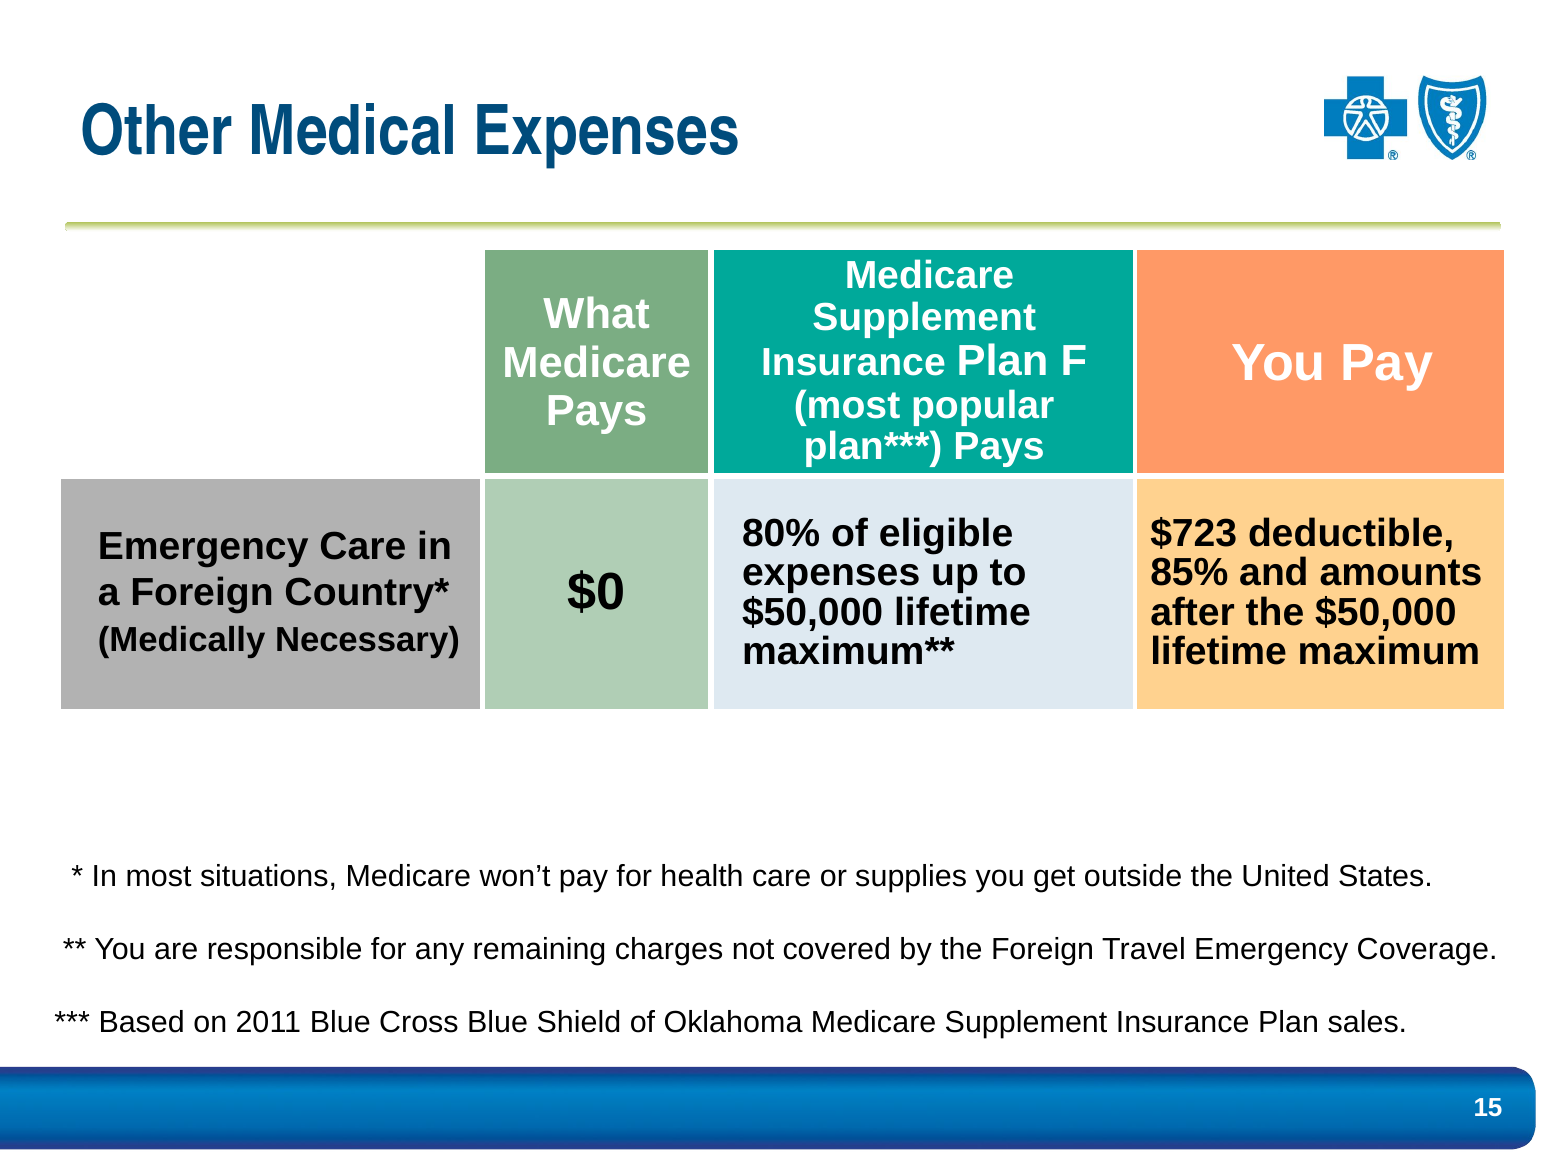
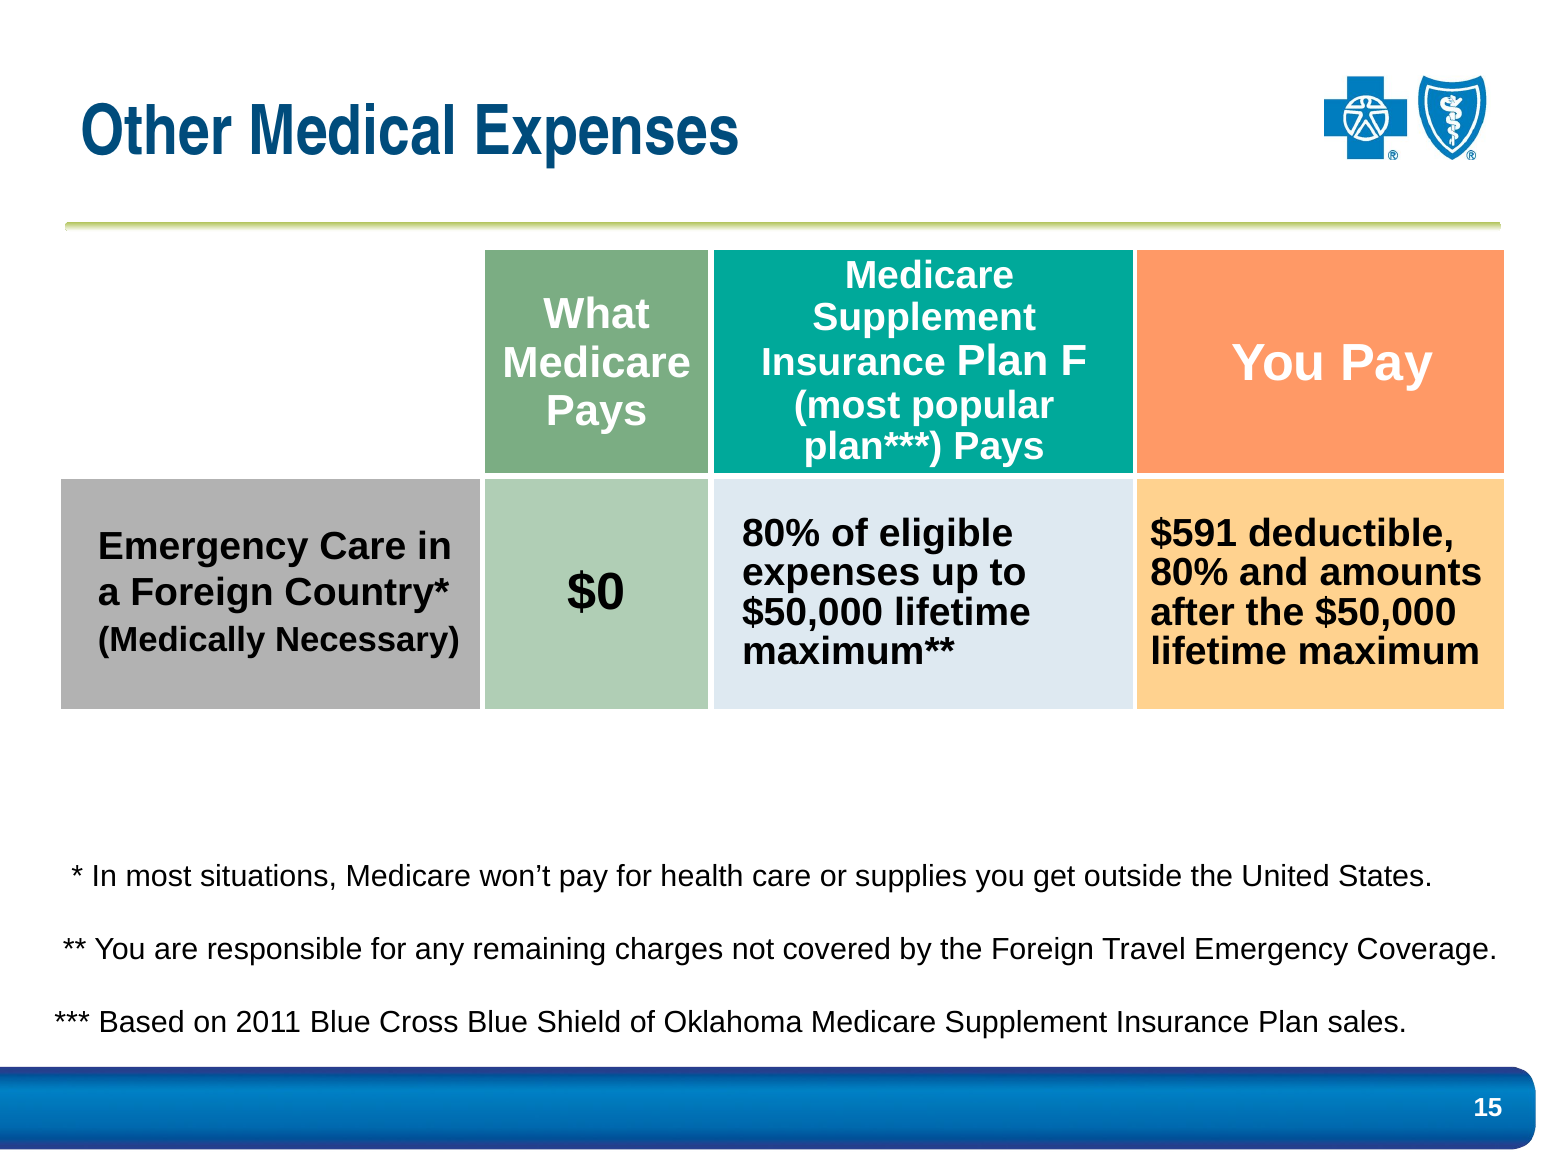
$723: $723 -> $591
85% at (1189, 573): 85% -> 80%
